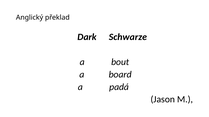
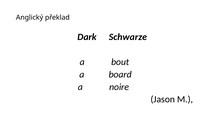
padá: padá -> noire
